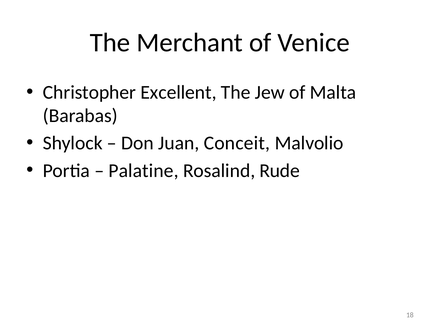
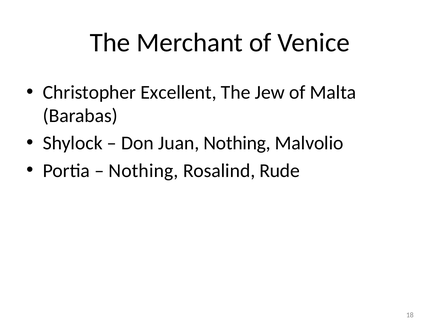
Juan Conceit: Conceit -> Nothing
Palatine at (144, 171): Palatine -> Nothing
